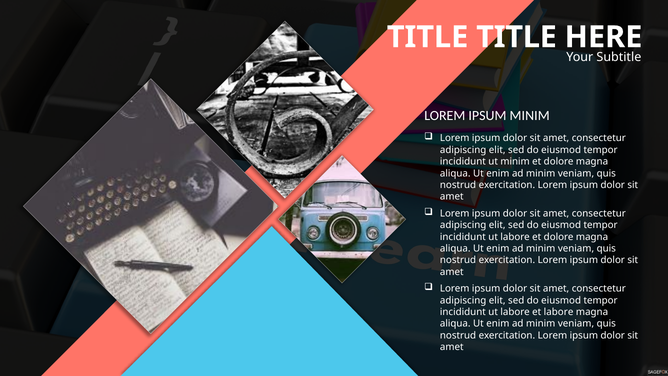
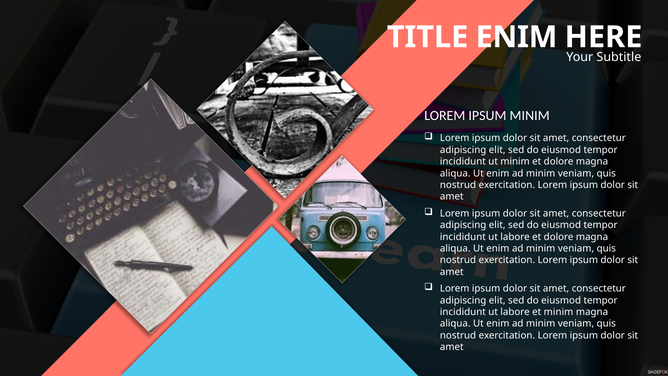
TITLE TITLE: TITLE -> ENIM
et labore: labore -> minim
